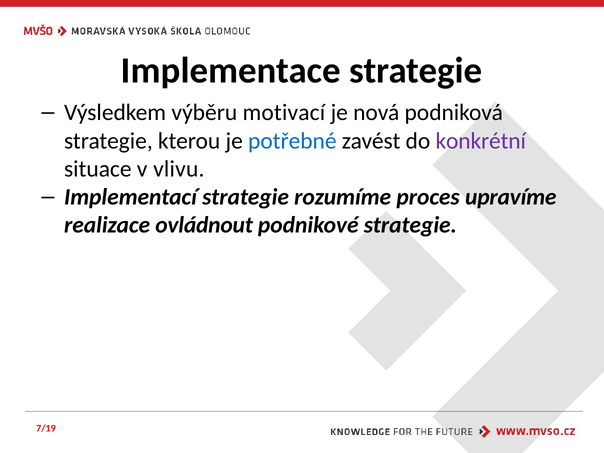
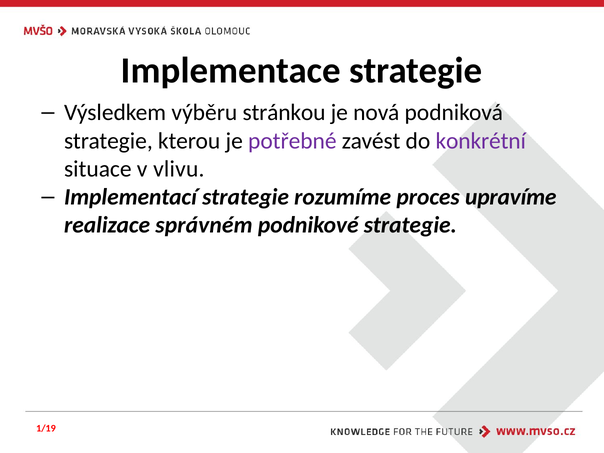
motivací: motivací -> stránkou
potřebné colour: blue -> purple
ovládnout: ovládnout -> správném
7/19: 7/19 -> 1/19
